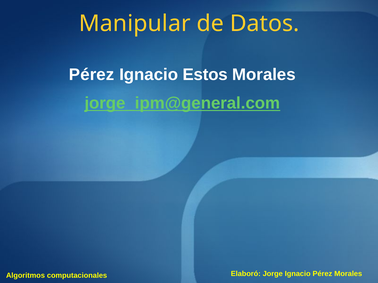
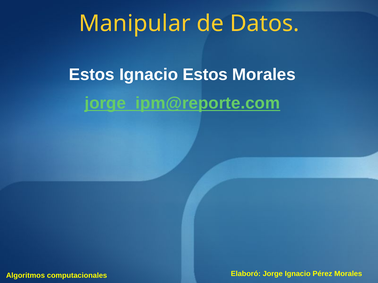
Pérez at (92, 75): Pérez -> Estos
jorge_ipm@general.com: jorge_ipm@general.com -> jorge_ipm@reporte.com
